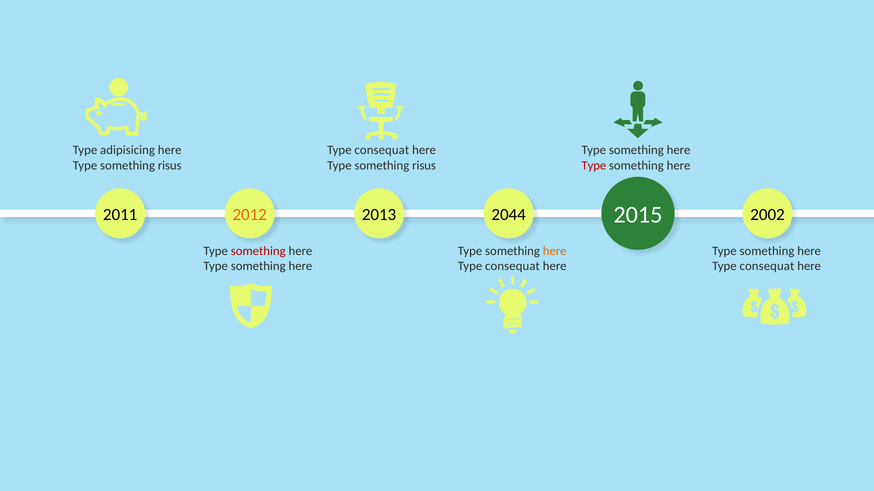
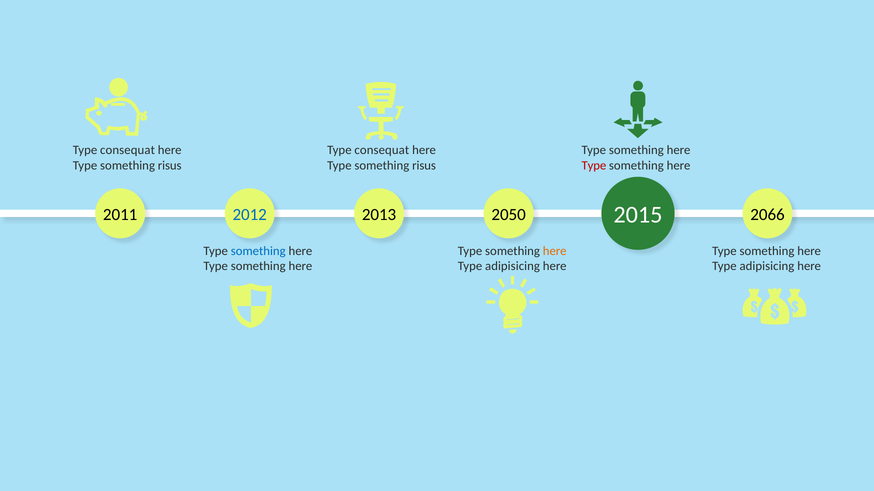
adipisicing at (128, 150): adipisicing -> consequat
2012 colour: orange -> blue
2044: 2044 -> 2050
2002: 2002 -> 2066
something at (258, 251) colour: red -> blue
consequat at (512, 266): consequat -> adipisicing
consequat at (767, 266): consequat -> adipisicing
